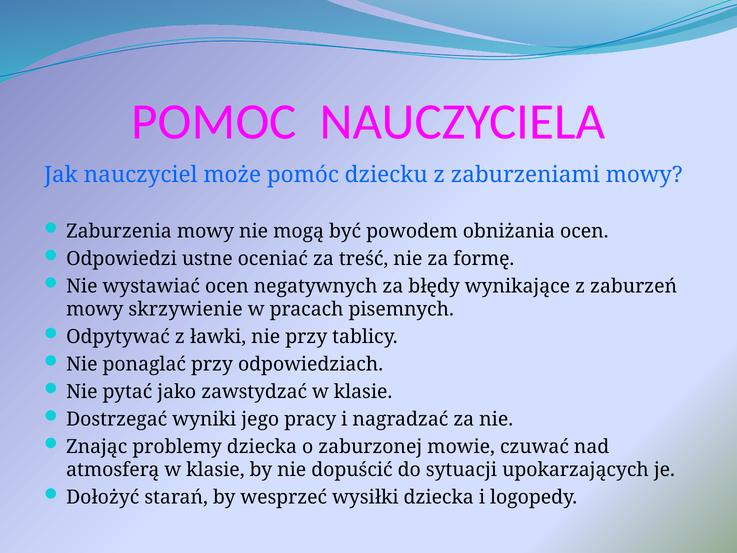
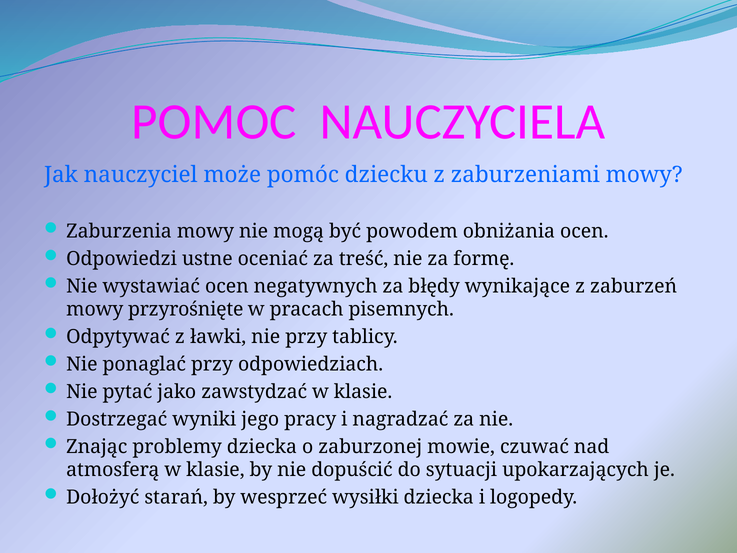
skrzywienie: skrzywienie -> przyrośnięte
